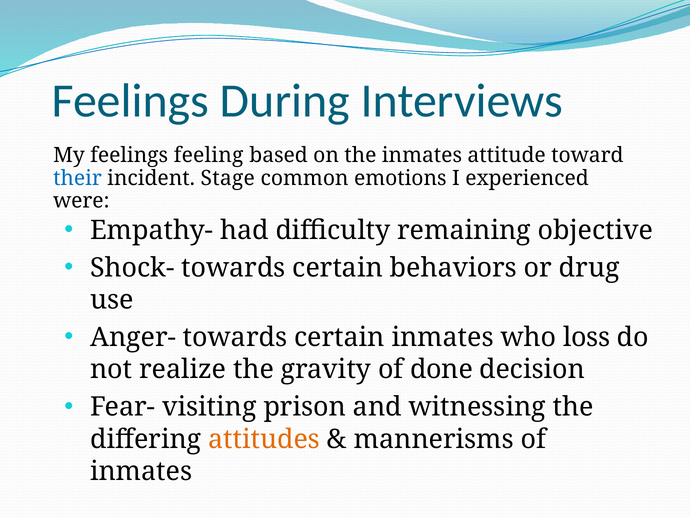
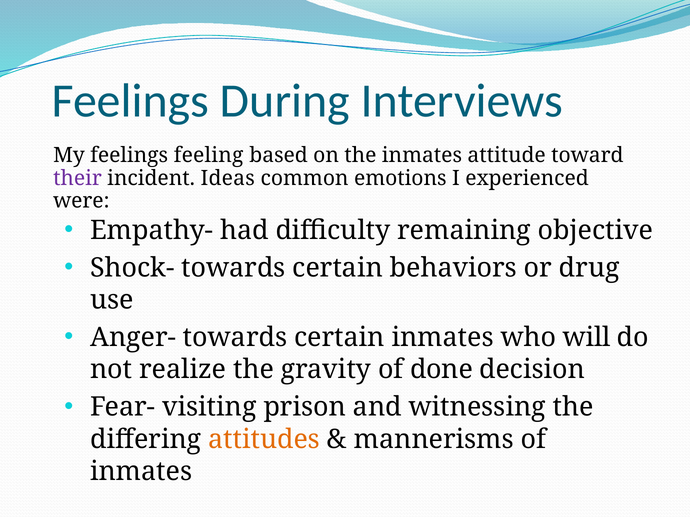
their colour: blue -> purple
Stage: Stage -> Ideas
loss: loss -> will
